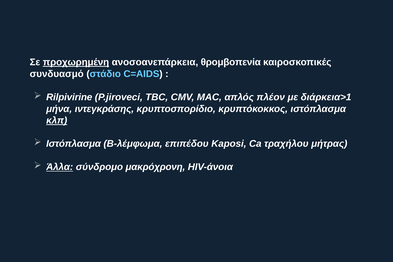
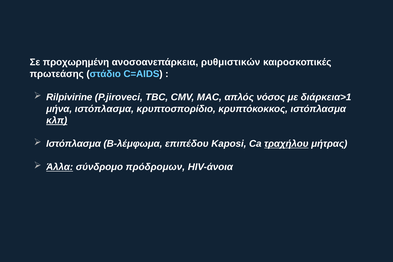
προχωρημένη underline: present -> none
θρομβοπενία: θρομβοπενία -> ρυθμιστικών
συνδυασμό: συνδυασμό -> πρωτεάσης
πλέον: πλέον -> νόσος
μήνα ιντεγκράσης: ιντεγκράσης -> ιστόπλασμα
τραχήλου underline: none -> present
μακρόχρονη: μακρόχρονη -> πρόδρομων
